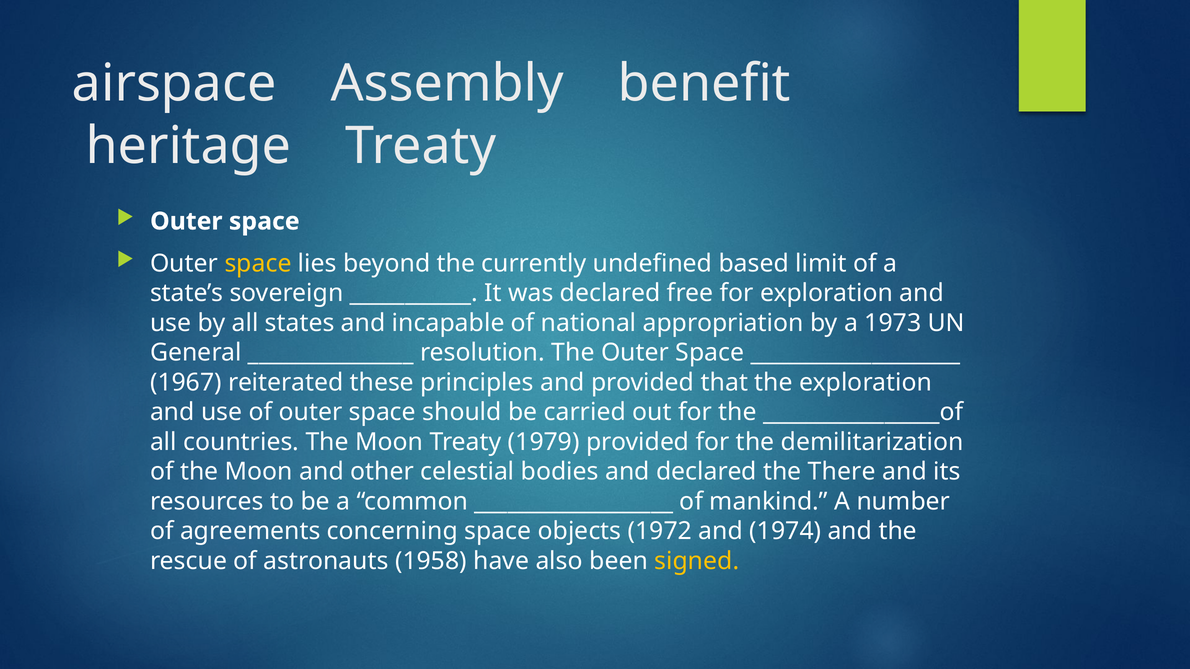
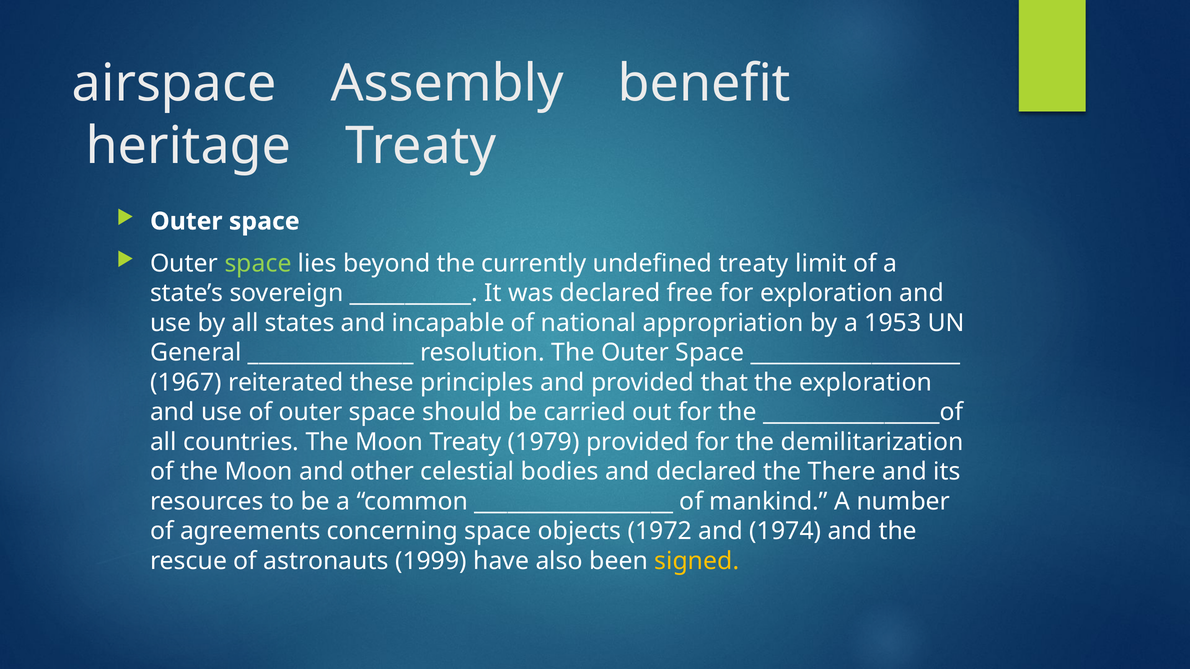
space at (258, 264) colour: yellow -> light green
undefined based: based -> treaty
1973: 1973 -> 1953
1958: 1958 -> 1999
